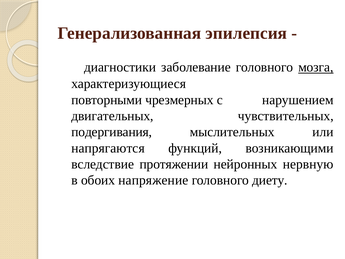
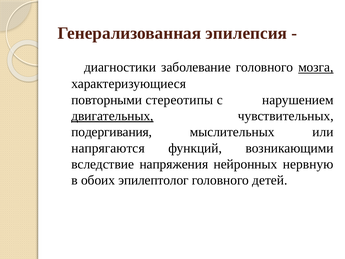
чрезмерных: чрезмерных -> стереотипы
двигательных underline: none -> present
протяжении: протяжении -> напряжения
напряжение: напряжение -> эпилептолог
диету: диету -> детей
